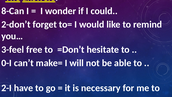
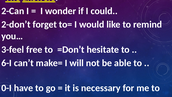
8-Can: 8-Can -> 2-Can
0-I: 0-I -> 6-I
2-I: 2-I -> 0-I
